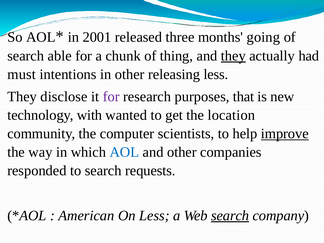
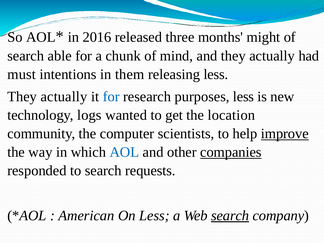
2001: 2001 -> 2016
going: going -> might
thing: thing -> mind
they at (233, 56) underline: present -> none
in other: other -> them
disclose at (64, 97): disclose -> actually
for at (111, 97) colour: purple -> blue
purposes that: that -> less
with: with -> logs
companies underline: none -> present
